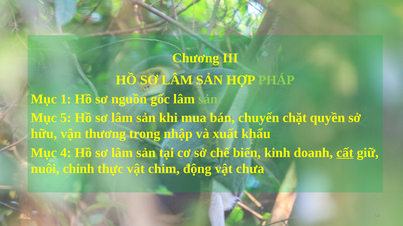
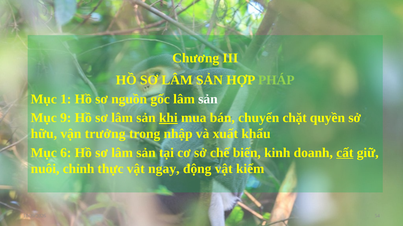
sản at (208, 99) colour: light green -> white
5: 5 -> 9
khi underline: none -> present
thương: thương -> trưởng
4: 4 -> 6
chim: chim -> ngay
chưa: chưa -> kiểm
